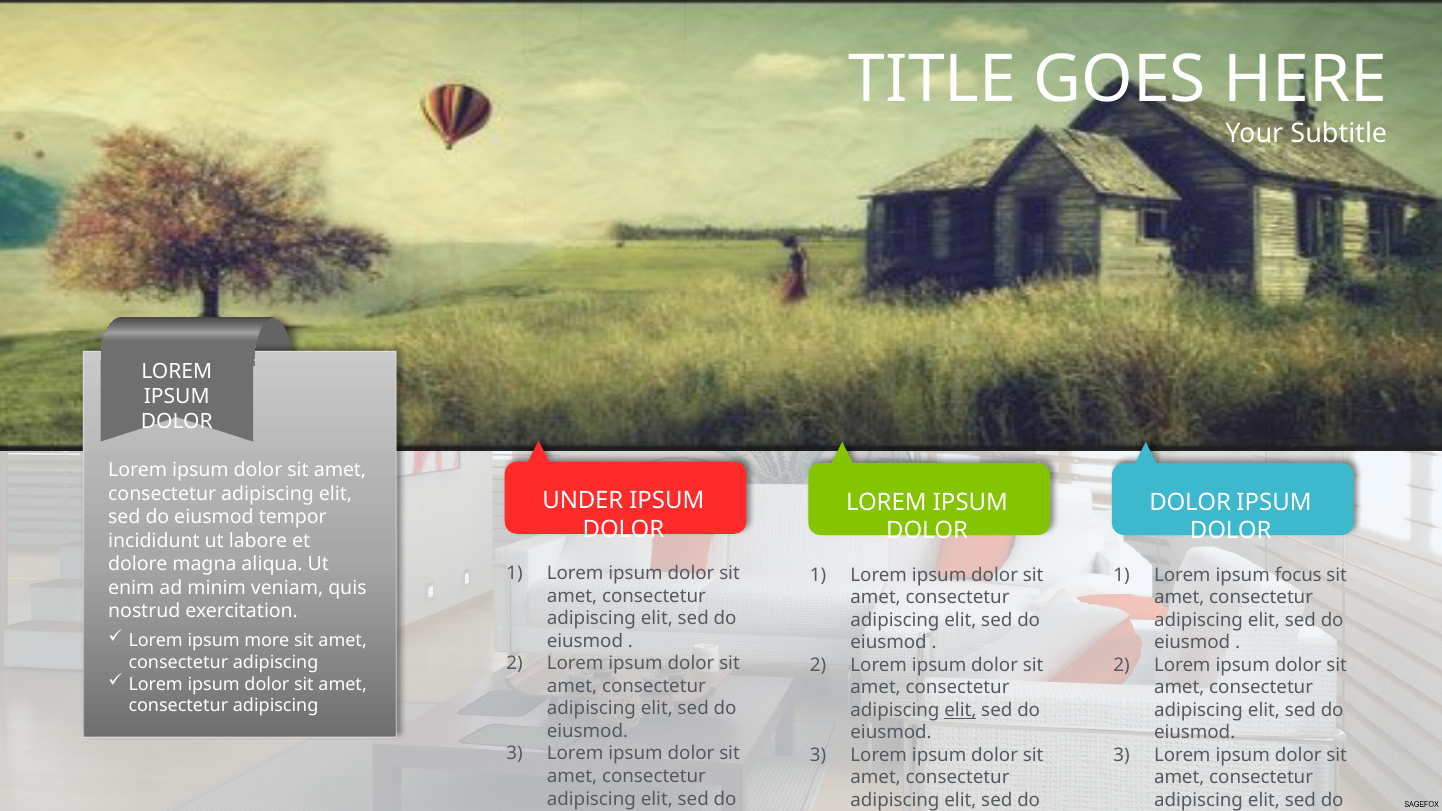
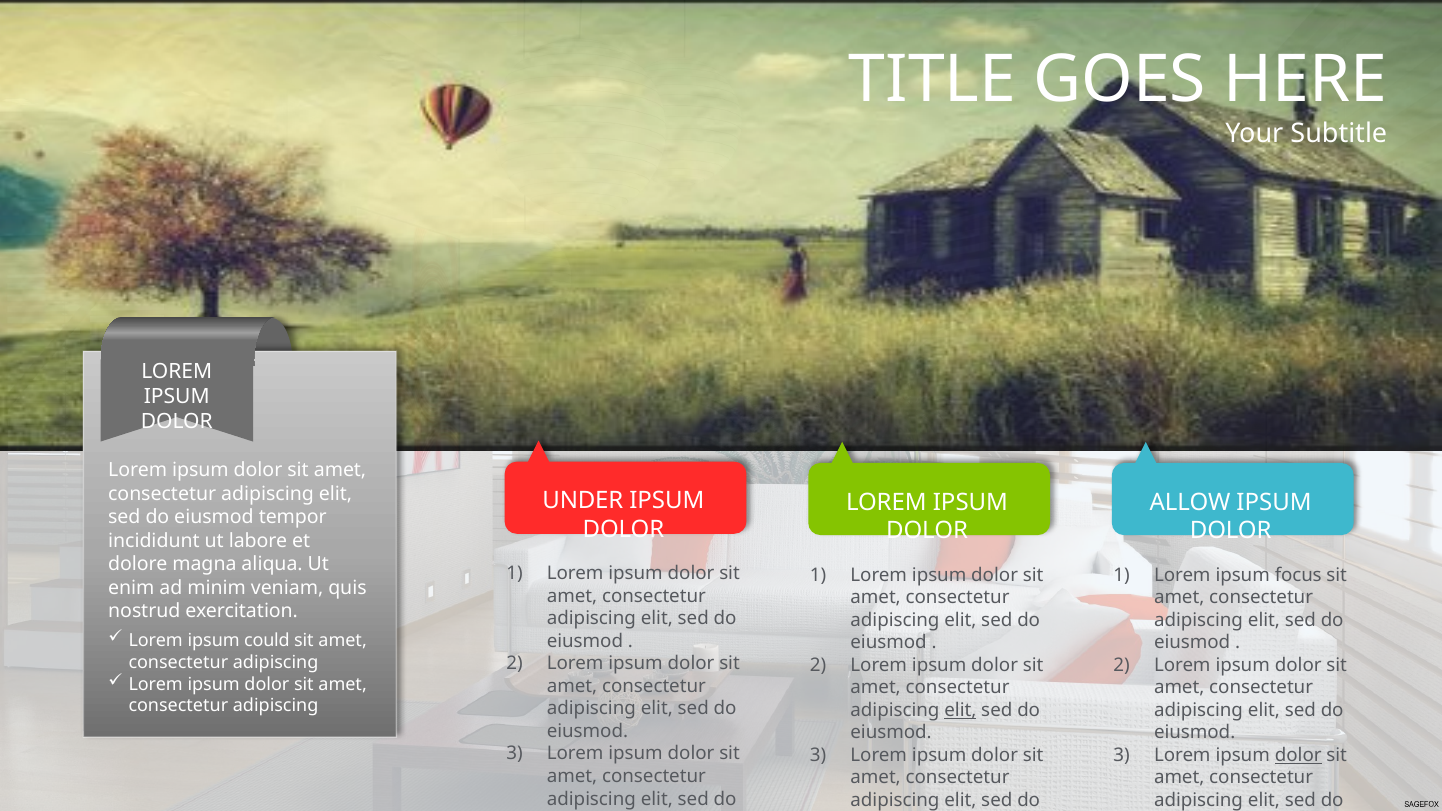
DOLOR at (1190, 502): DOLOR -> ALLOW
more: more -> could
dolor at (1298, 755) underline: none -> present
